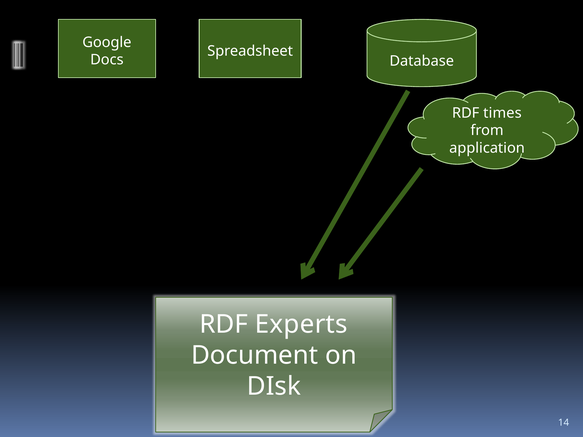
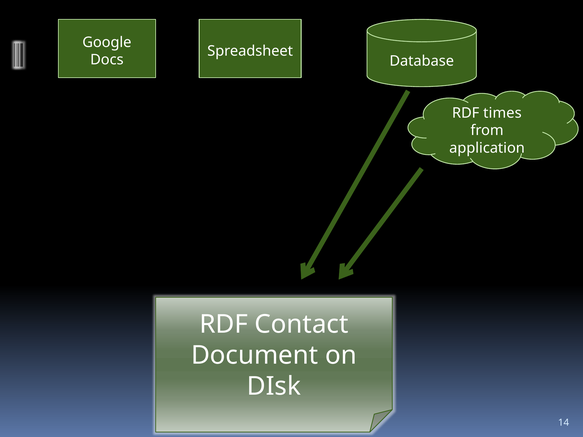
Experts: Experts -> Contact
